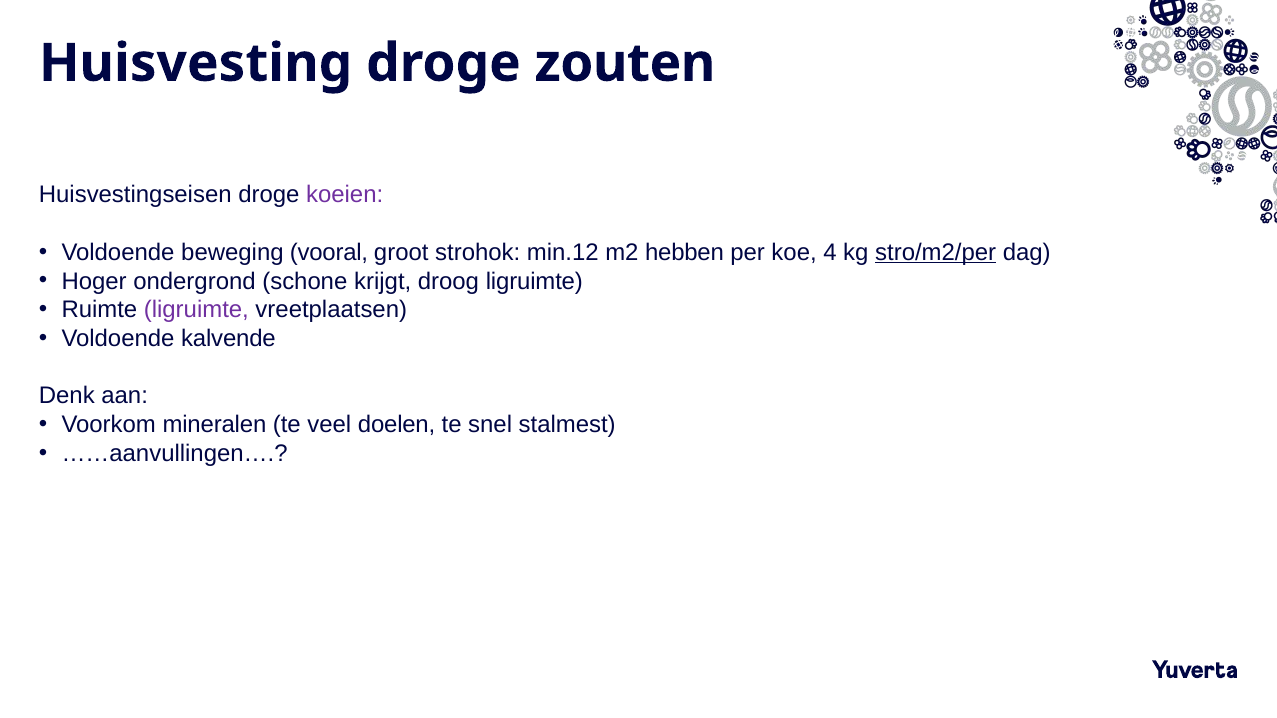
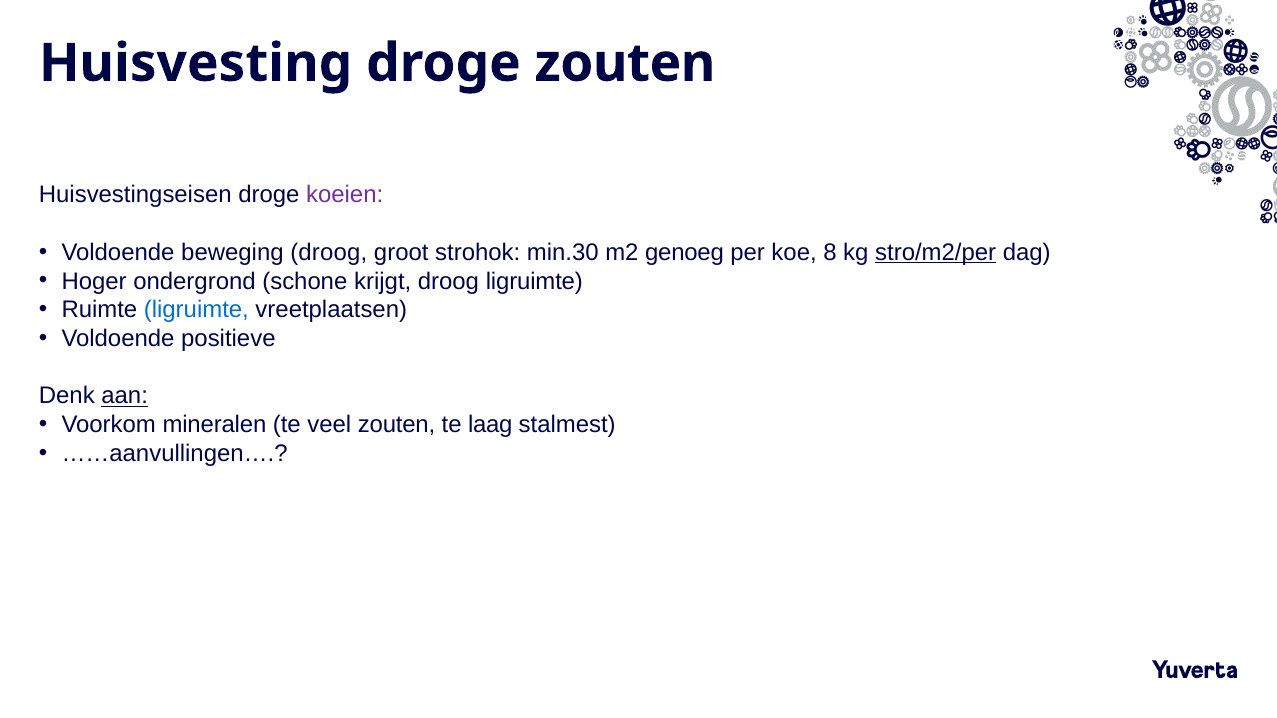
beweging vooral: vooral -> droog
min.12: min.12 -> min.30
hebben: hebben -> genoeg
4: 4 -> 8
ligruimte at (196, 310) colour: purple -> blue
kalvende: kalvende -> positieve
aan underline: none -> present
veel doelen: doelen -> zouten
snel: snel -> laag
